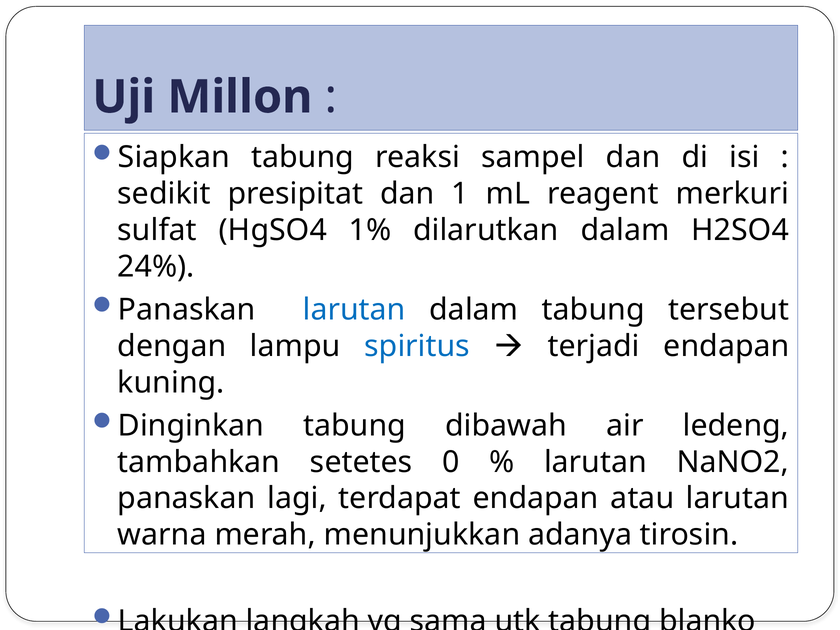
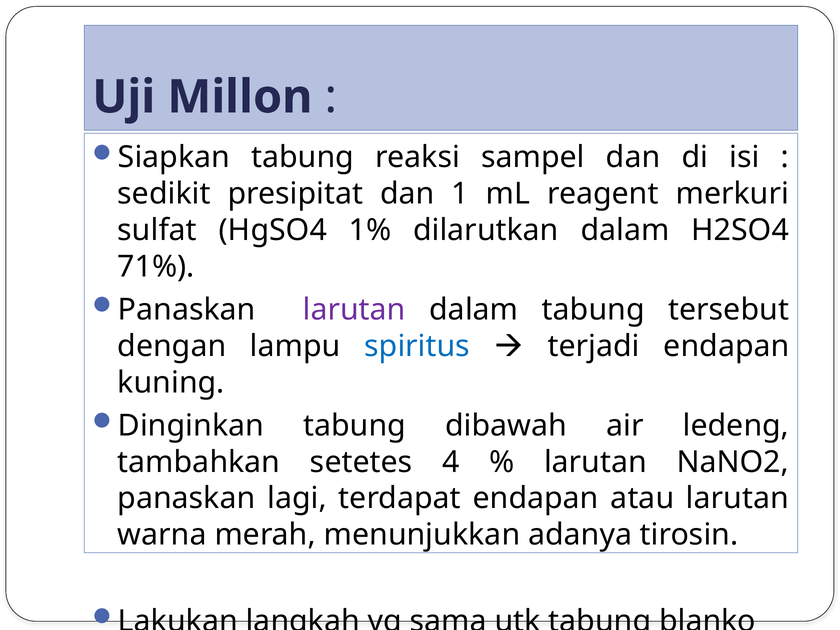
24%: 24% -> 71%
larutan at (354, 310) colour: blue -> purple
0: 0 -> 4
